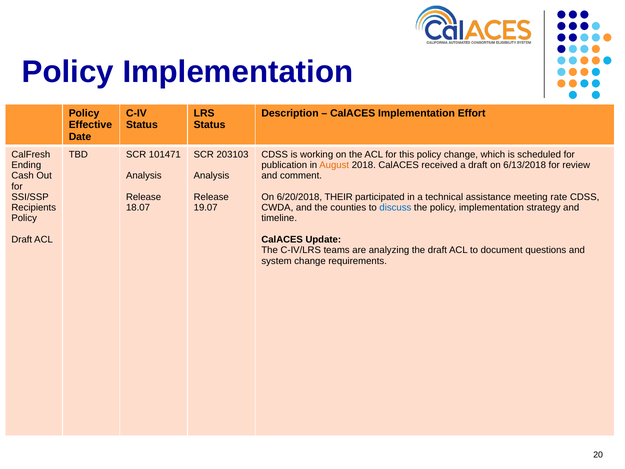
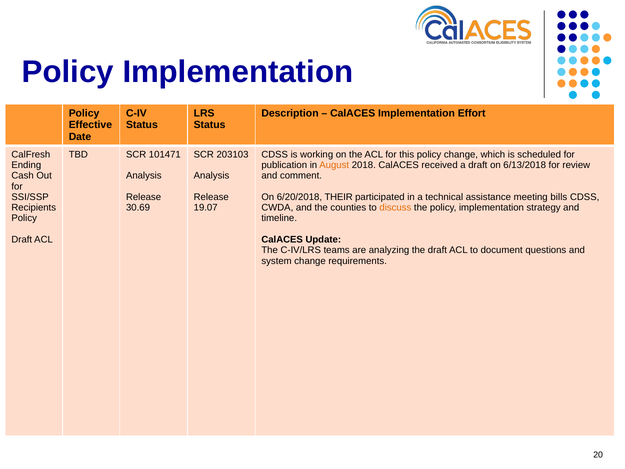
rate: rate -> bills
18.07: 18.07 -> 30.69
discuss colour: blue -> orange
